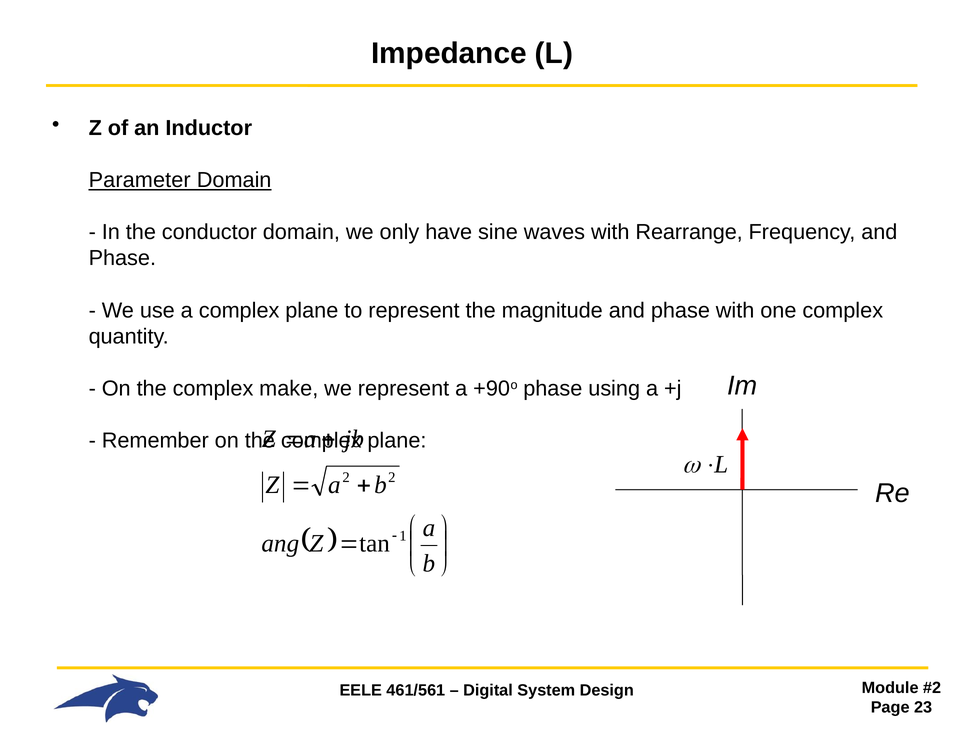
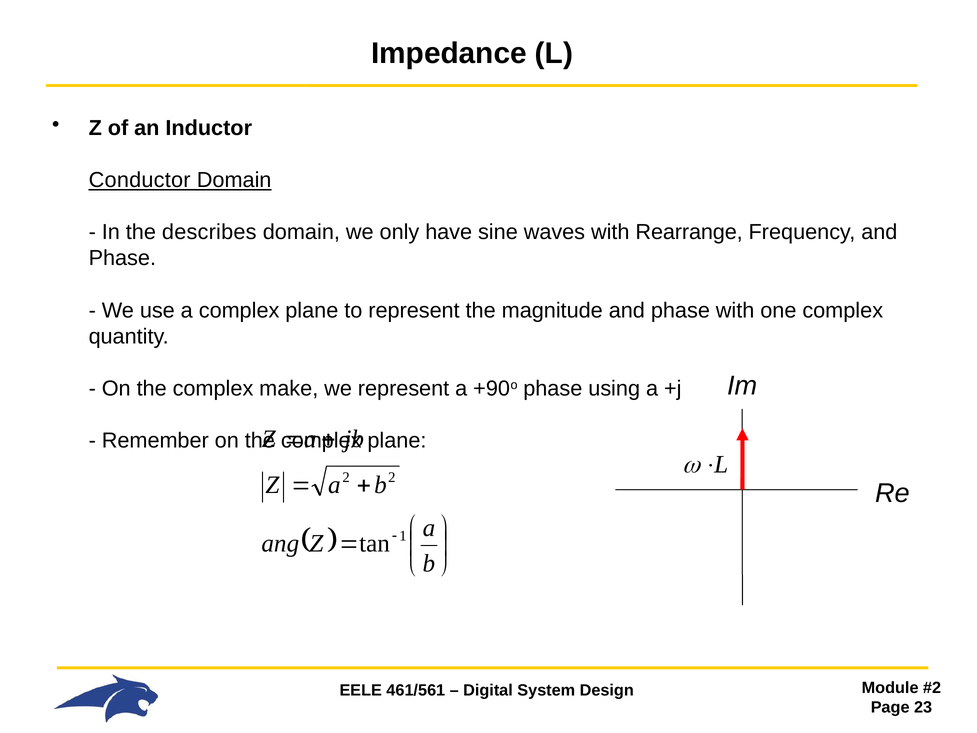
Parameter: Parameter -> Conductor
conductor: conductor -> describes
